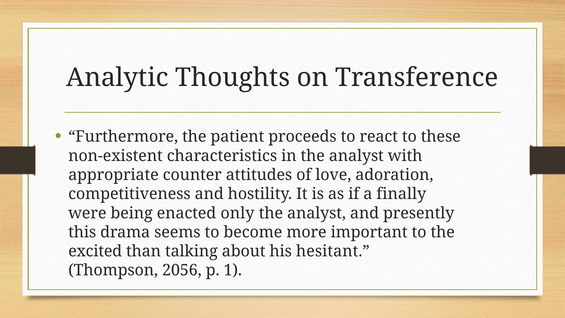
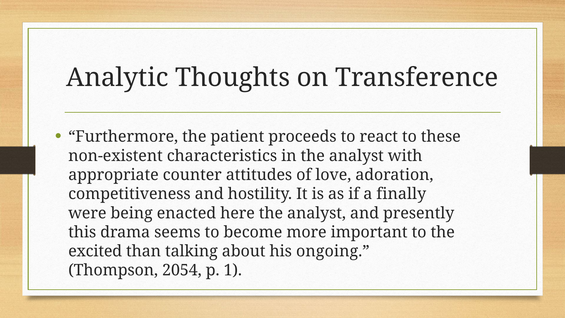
only: only -> here
hesitant: hesitant -> ongoing
2056: 2056 -> 2054
